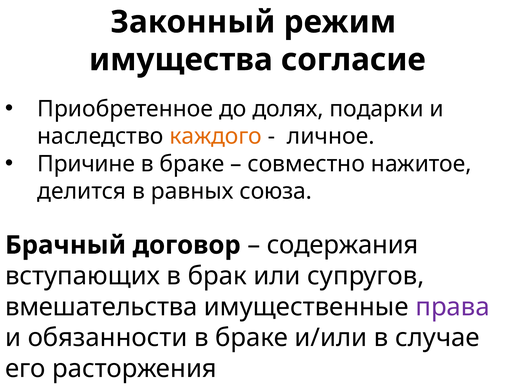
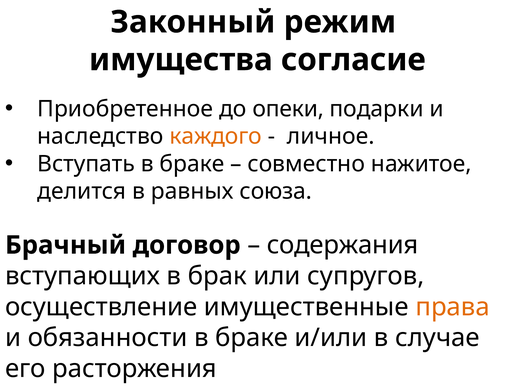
долях: долях -> опеки
Причине: Причине -> Вступать
вмешательства: вмешательства -> осуществление
права colour: purple -> orange
